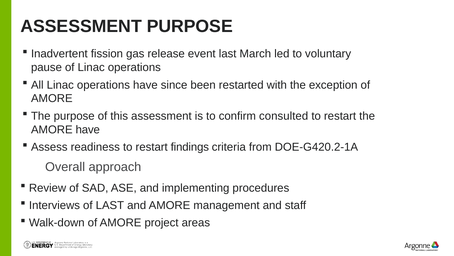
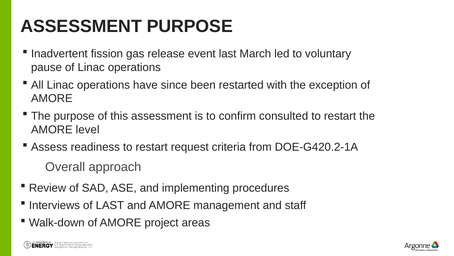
AMORE have: have -> level
findings: findings -> request
